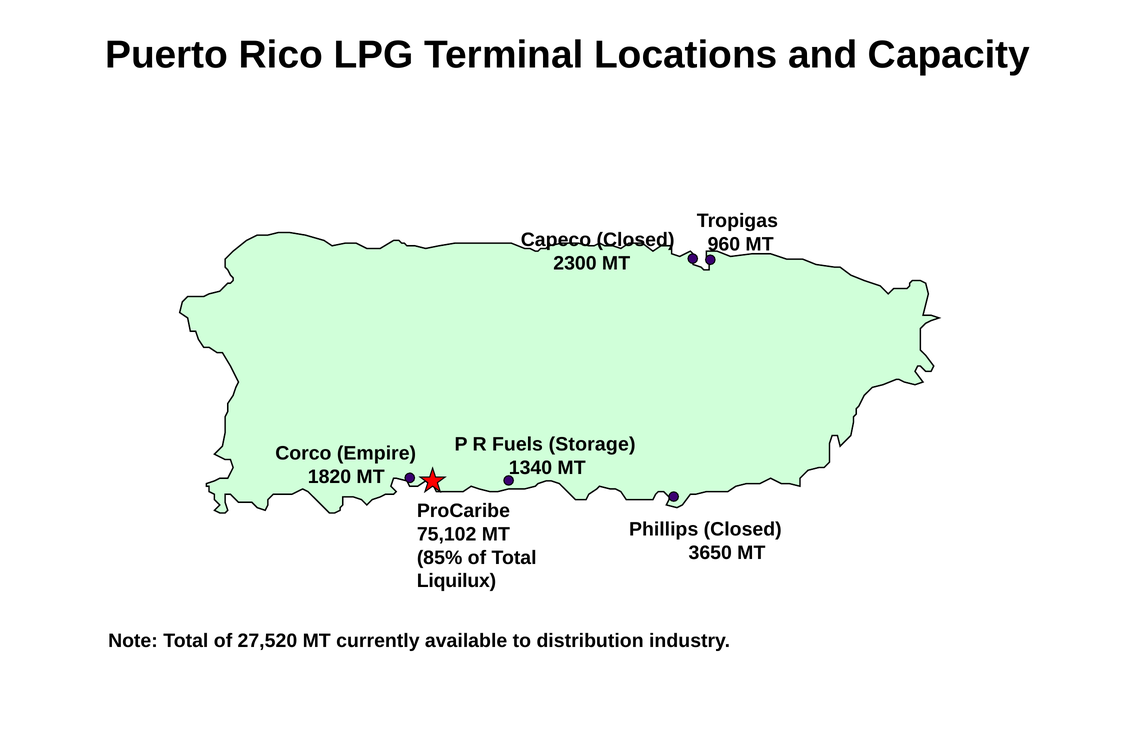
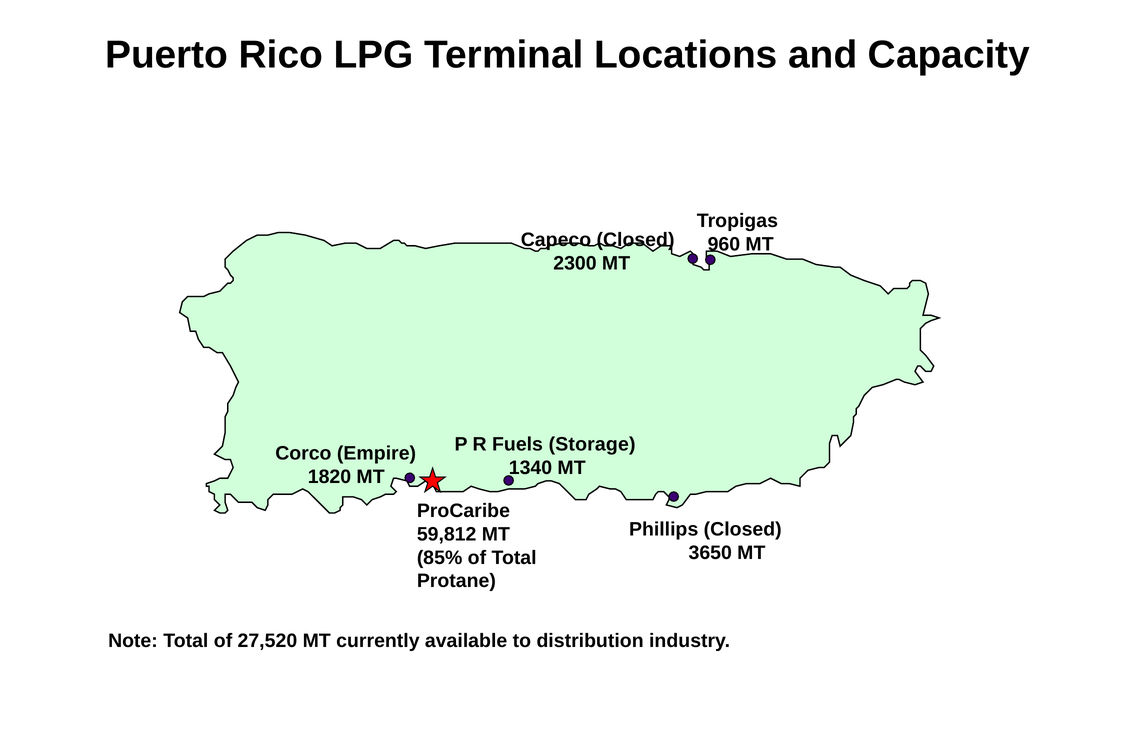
75,102: 75,102 -> 59,812
Liquilux: Liquilux -> Protane
